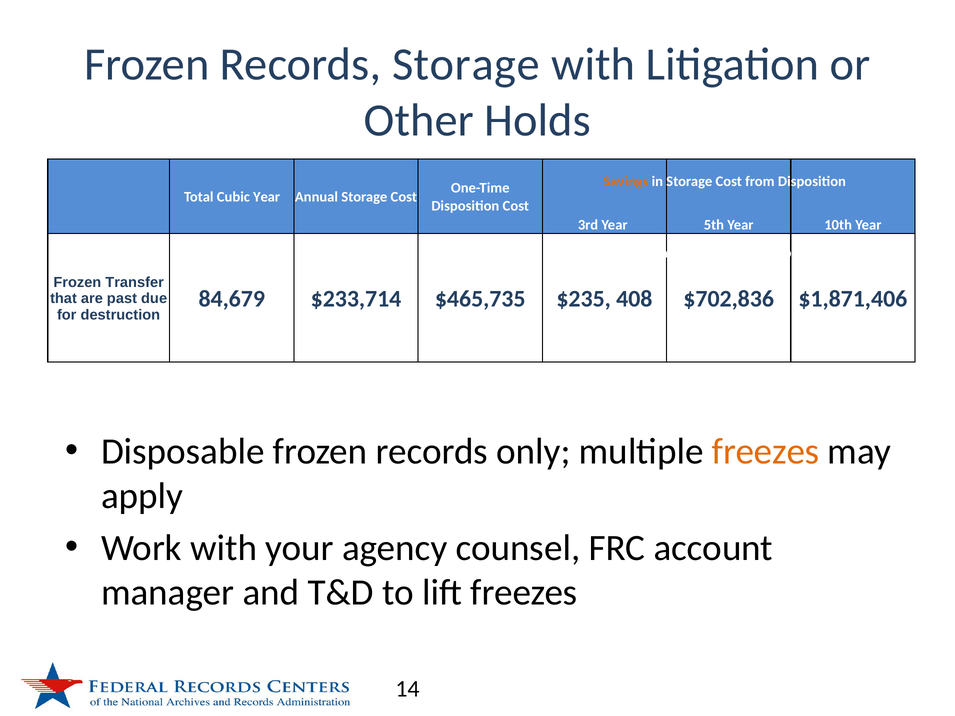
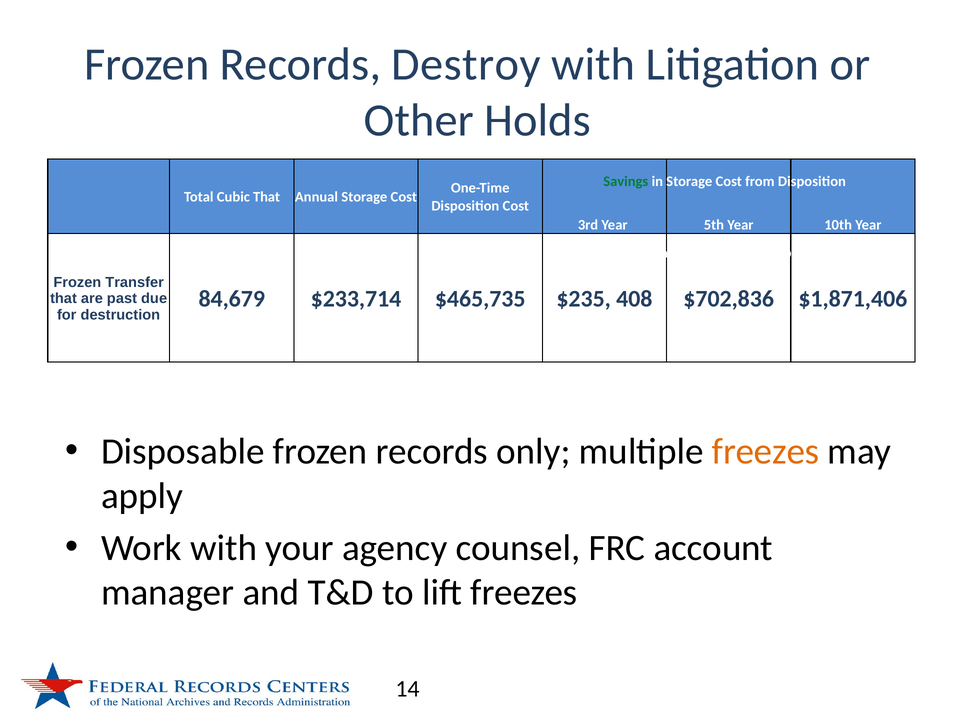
Records Storage: Storage -> Destroy
Savings at (626, 182) colour: orange -> green
Cubic Year: Year -> That
